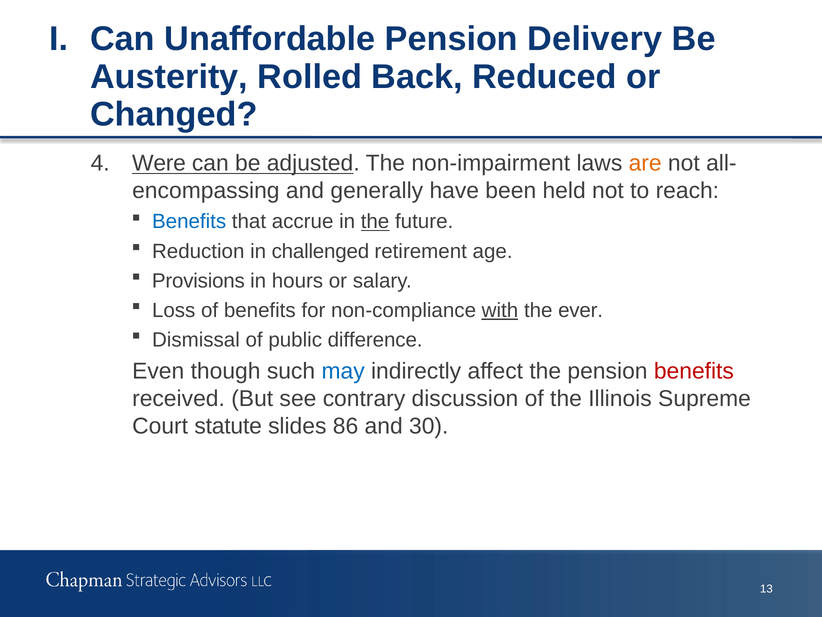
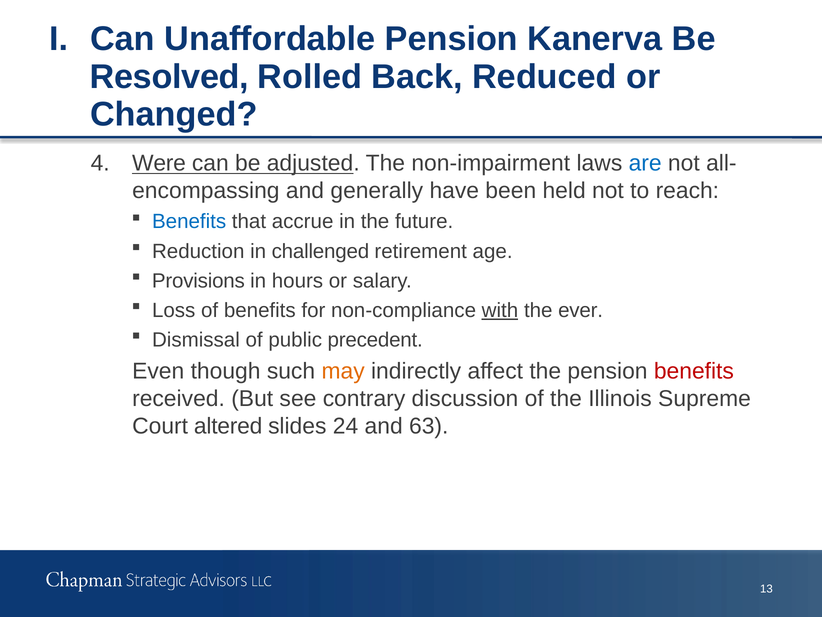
Delivery: Delivery -> Kanerva
Austerity: Austerity -> Resolved
are colour: orange -> blue
the at (375, 221) underline: present -> none
difference: difference -> precedent
may colour: blue -> orange
statute: statute -> altered
86: 86 -> 24
30: 30 -> 63
